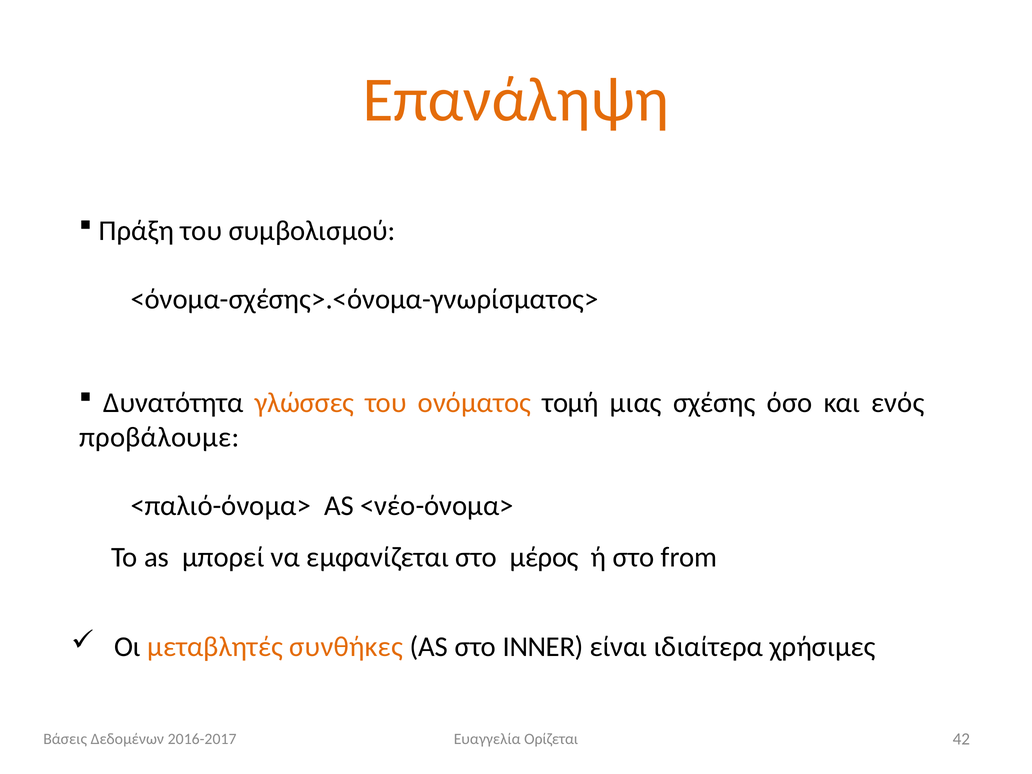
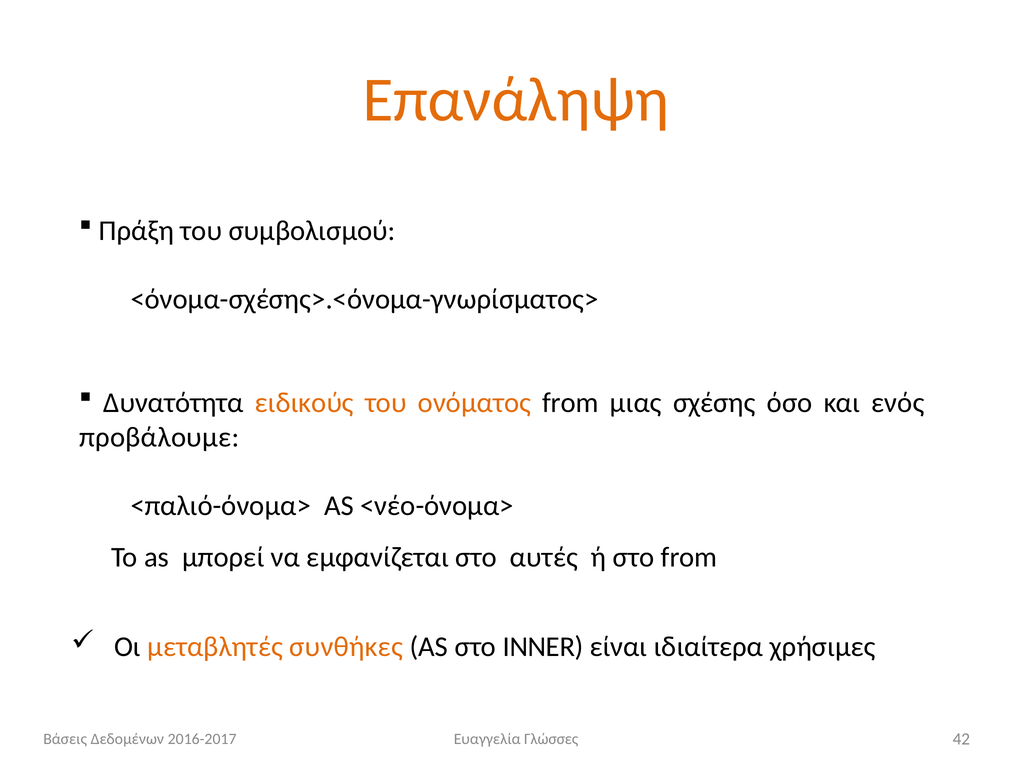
γλώσσες: γλώσσες -> ειδικούς
ονόματος τομή: τομή -> from
μέρος: μέρος -> αυτές
Ορίζεται: Ορίζεται -> Γλώσσες
